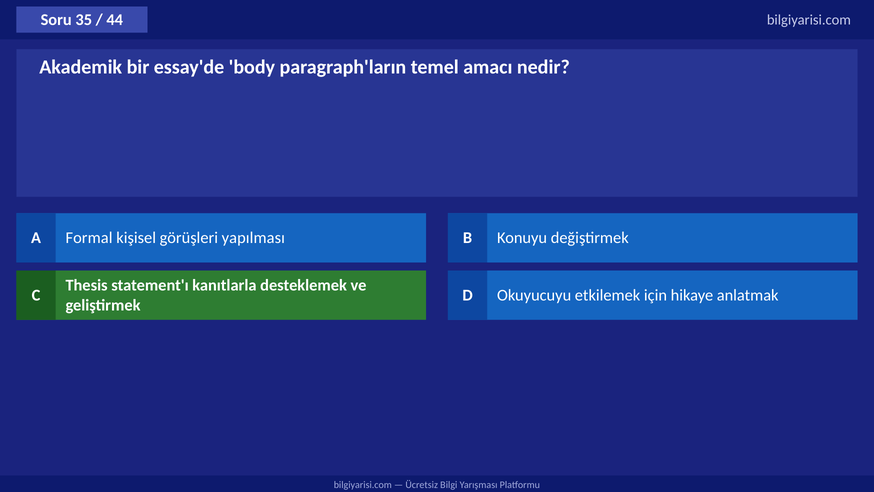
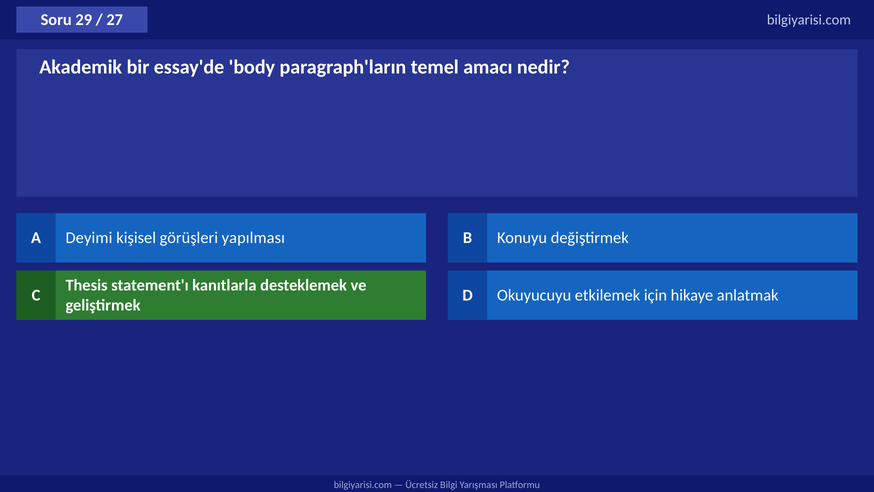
35: 35 -> 29
44: 44 -> 27
Formal: Formal -> Deyimi
